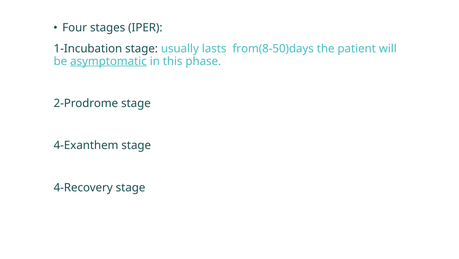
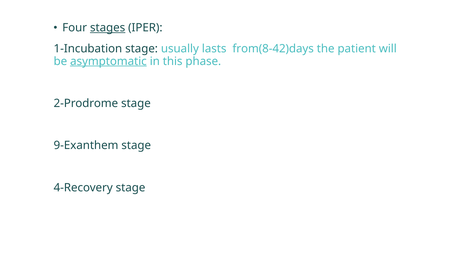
stages underline: none -> present
from(8-50)days: from(8-50)days -> from(8-42)days
4-Exanthem: 4-Exanthem -> 9-Exanthem
